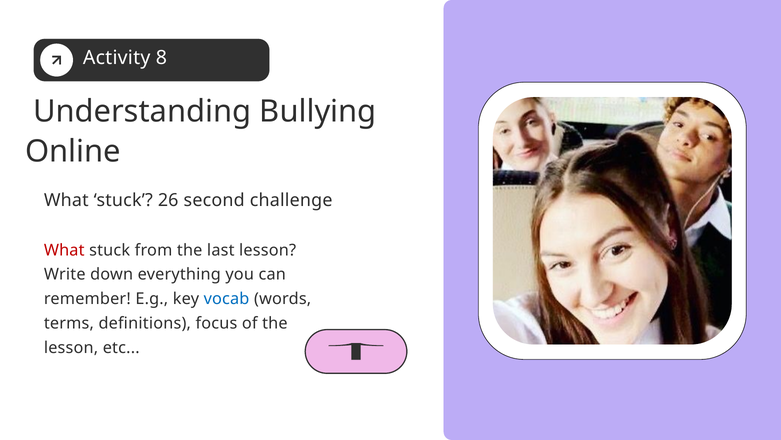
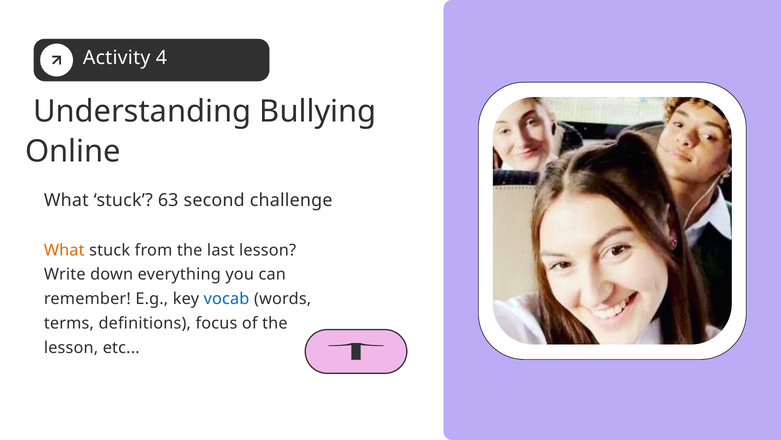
8: 8 -> 4
26: 26 -> 63
What at (64, 250) colour: red -> orange
